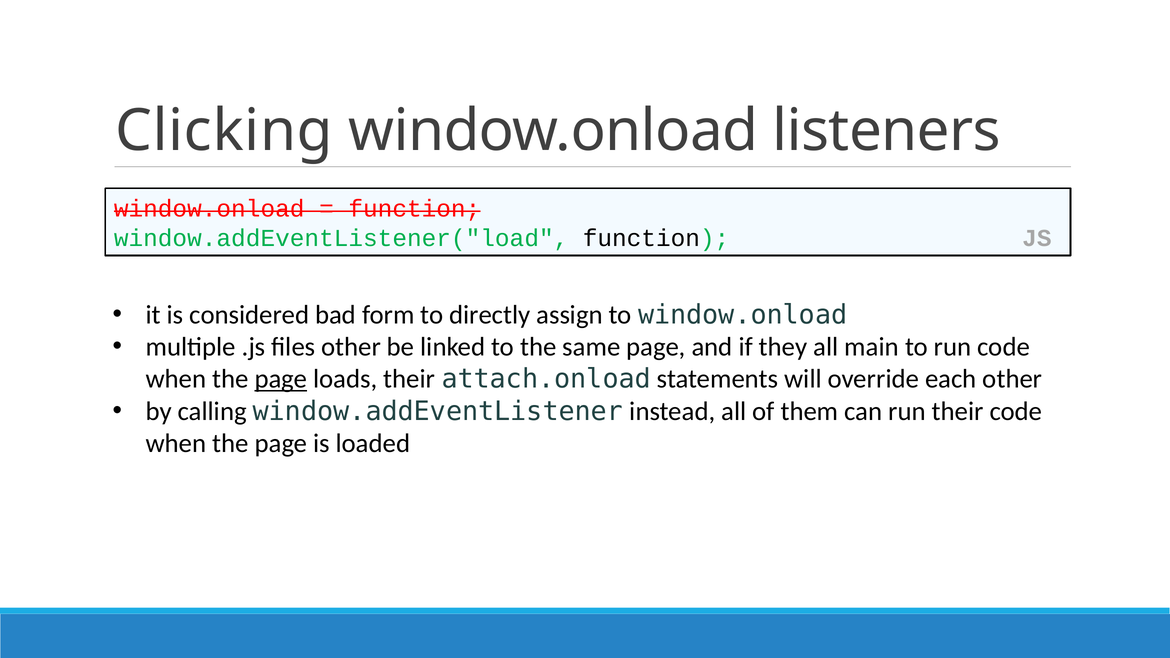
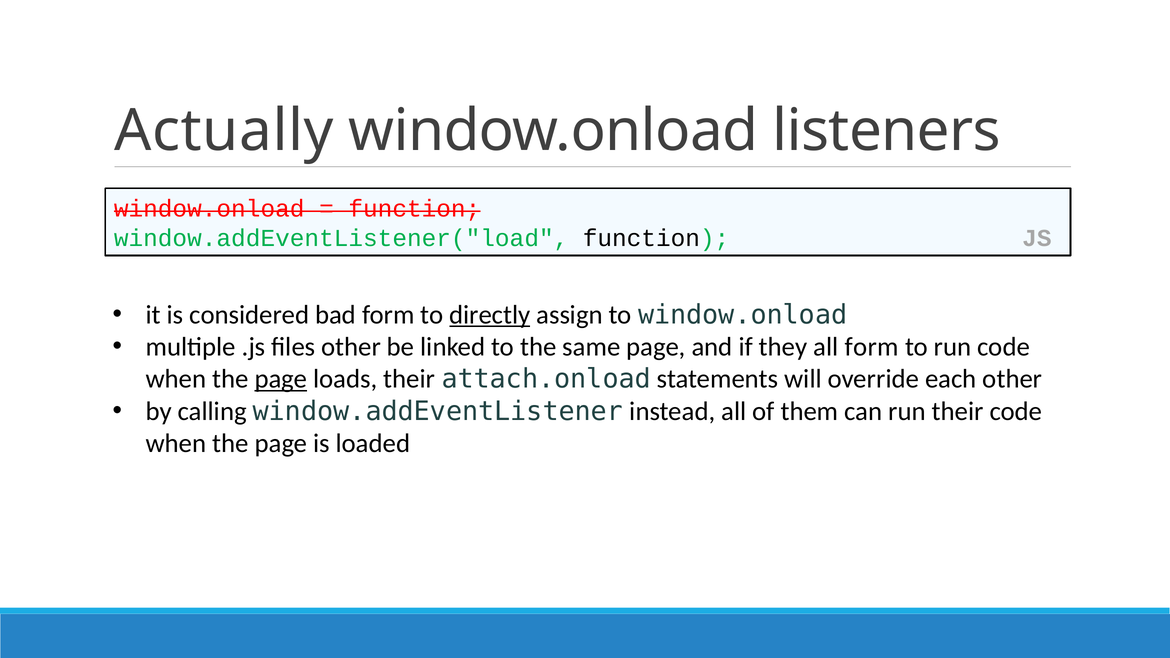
Clicking: Clicking -> Actually
directly underline: none -> present
all main: main -> form
